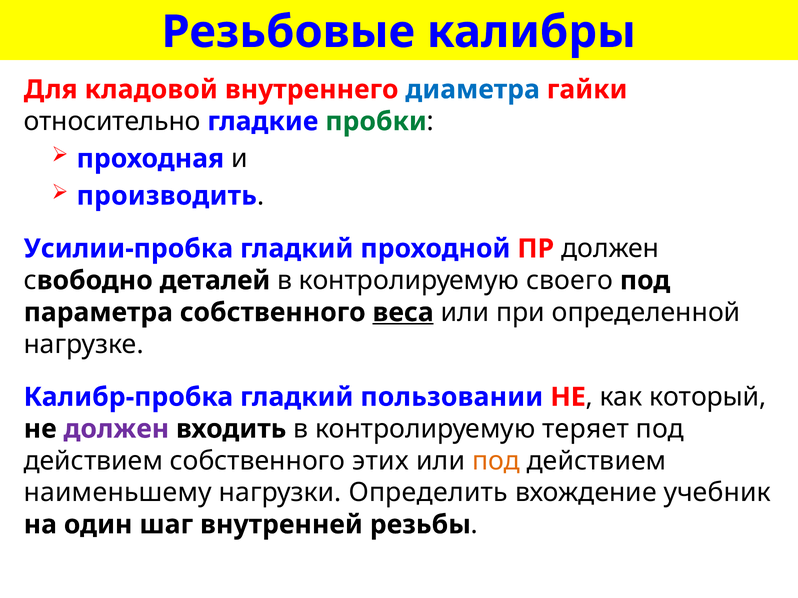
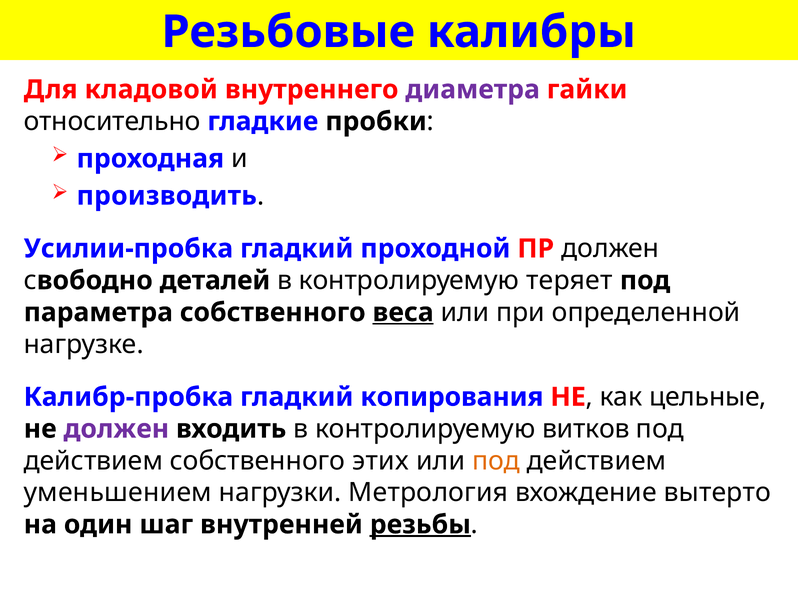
диаметра colour: blue -> purple
пробки colour: green -> black
своего: своего -> теряет
пользовании: пользовании -> копирования
который: который -> цельные
теряет: теряет -> витков
наименьшему: наименьшему -> уменьшением
Определить: Определить -> Метрология
учебник: учебник -> вытерто
резьбы underline: none -> present
